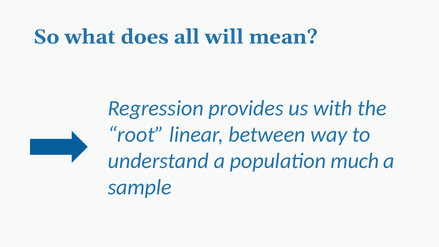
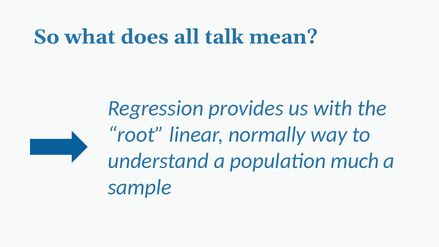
will: will -> talk
between: between -> normally
